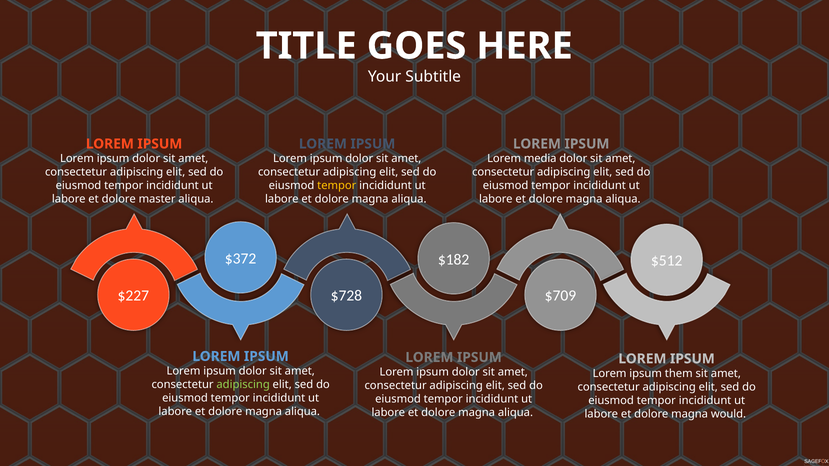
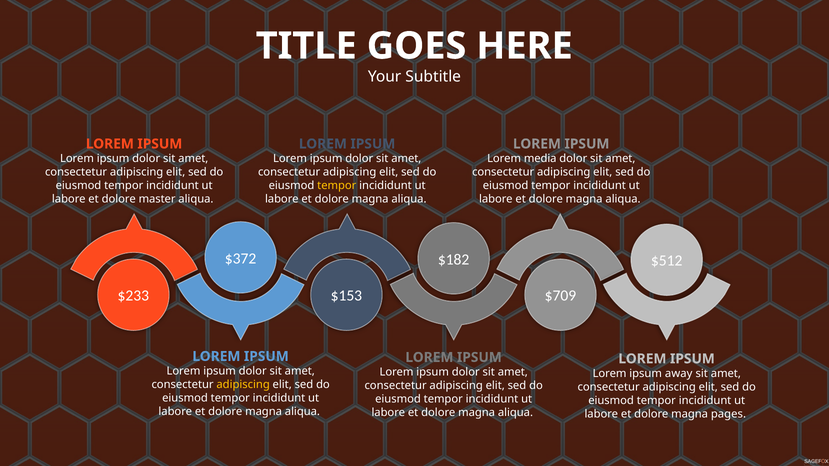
$227: $227 -> $233
$728: $728 -> $153
them: them -> away
adipiscing at (243, 385) colour: light green -> yellow
would: would -> pages
